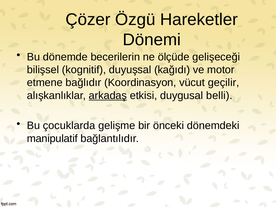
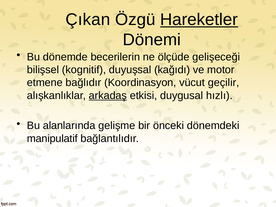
Çözer: Çözer -> Çıkan
Hareketler underline: none -> present
belli: belli -> hızlı
çocuklarda: çocuklarda -> alanlarında
